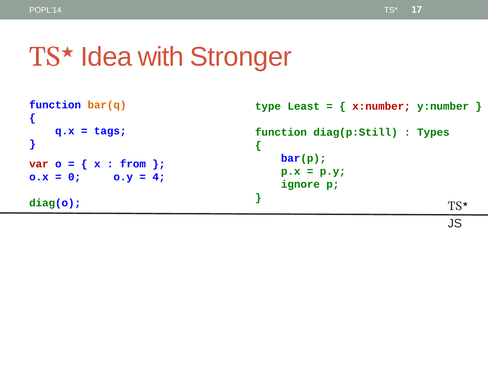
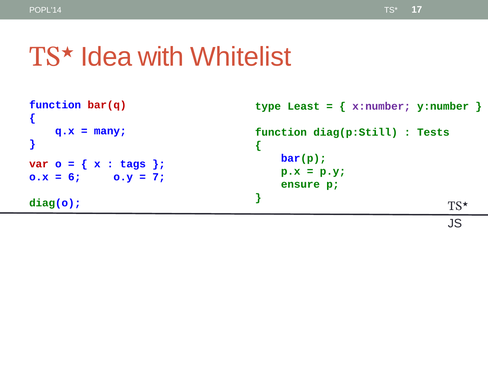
Stronger: Stronger -> Whitelist
bar(q colour: orange -> red
x:number colour: red -> purple
tags: tags -> many
Types: Types -> Tests
from: from -> tags
0: 0 -> 6
4: 4 -> 7
ignore: ignore -> ensure
